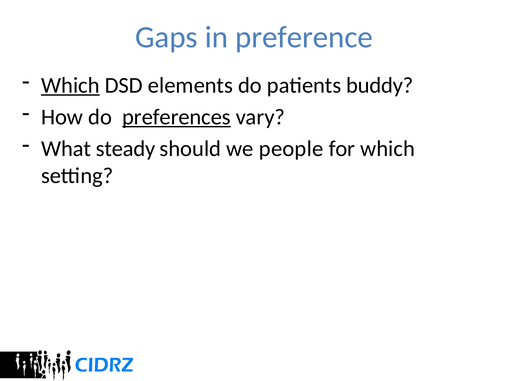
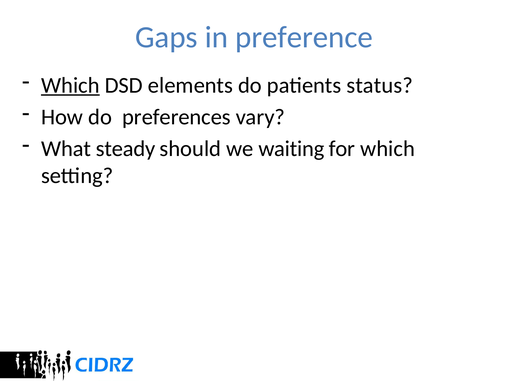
buddy: buddy -> status
preferences underline: present -> none
people: people -> waiting
